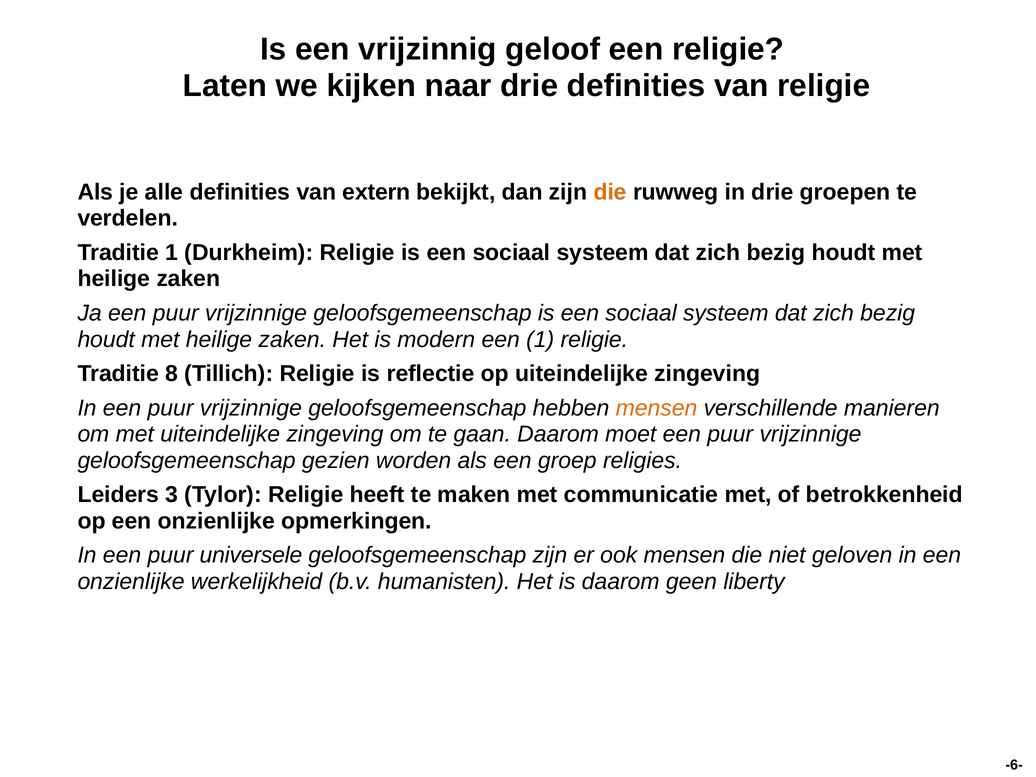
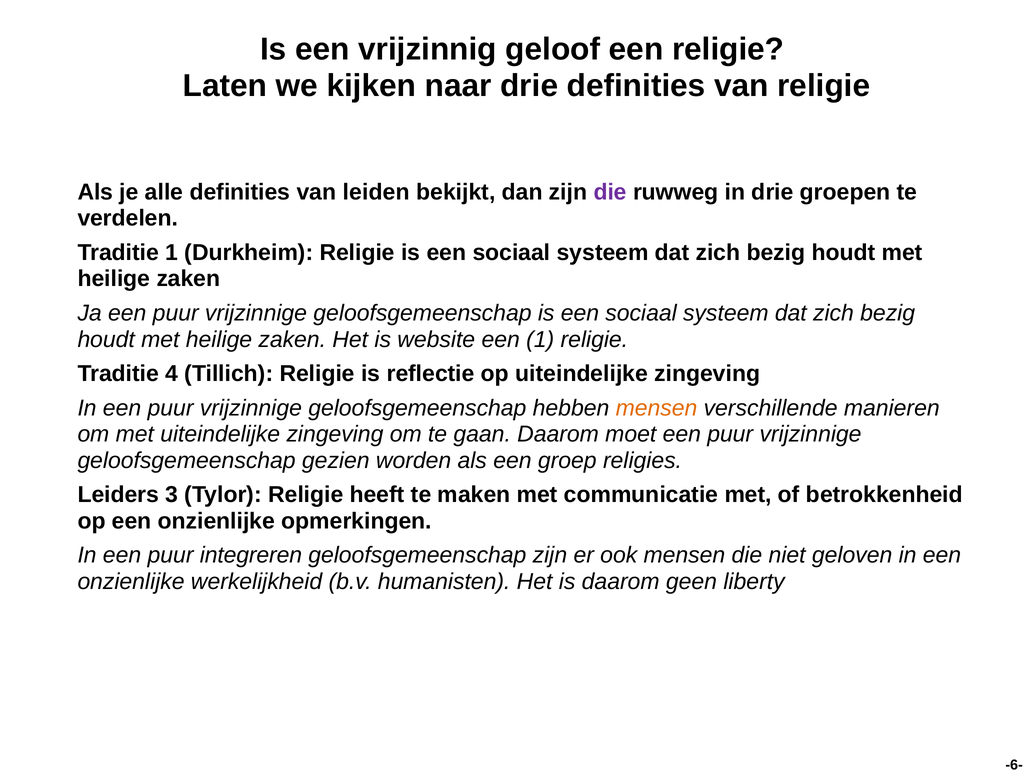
extern: extern -> leiden
die at (610, 192) colour: orange -> purple
modern: modern -> website
8: 8 -> 4
universele: universele -> integreren
